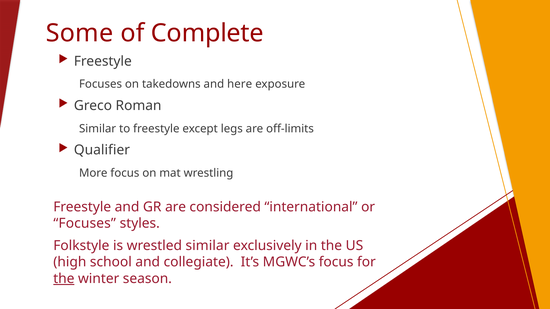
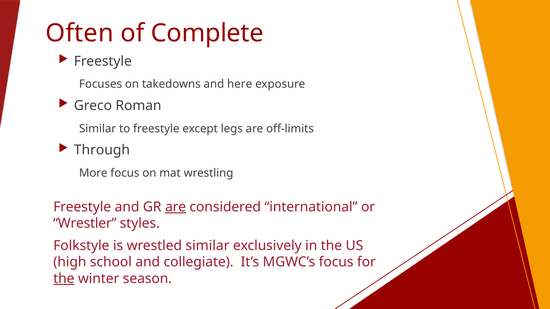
Some: Some -> Often
Qualifier: Qualifier -> Through
are at (176, 207) underline: none -> present
Focuses at (85, 224): Focuses -> Wrestler
